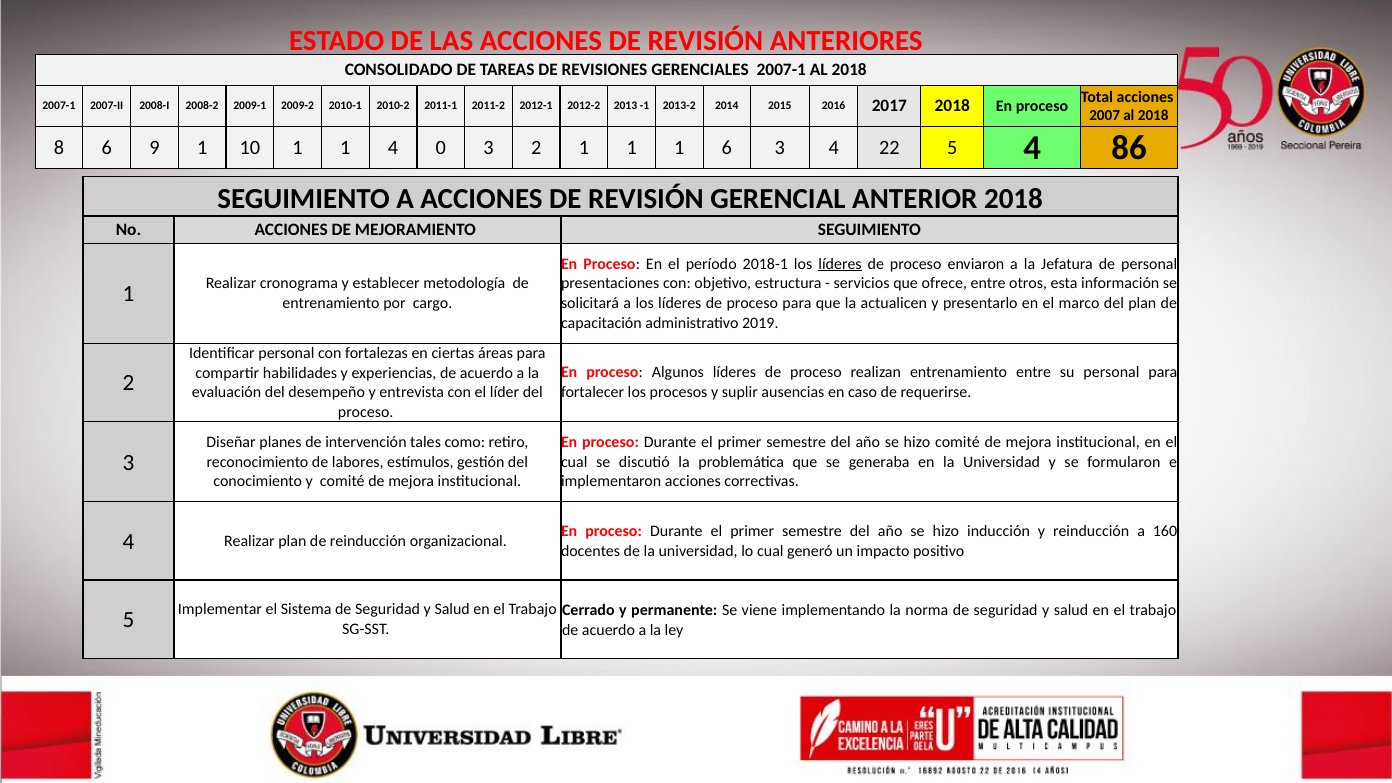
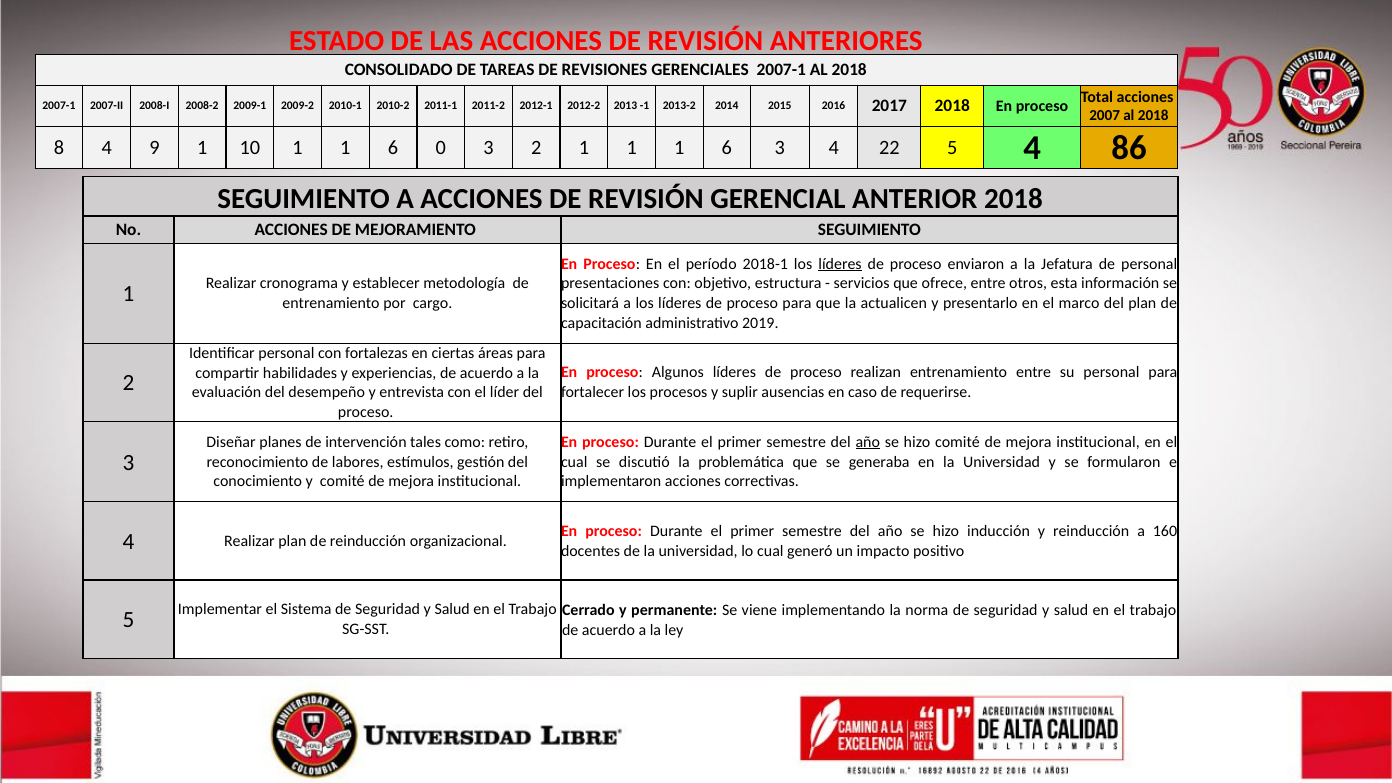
8 6: 6 -> 4
10 1 1 4: 4 -> 6
año at (868, 442) underline: none -> present
